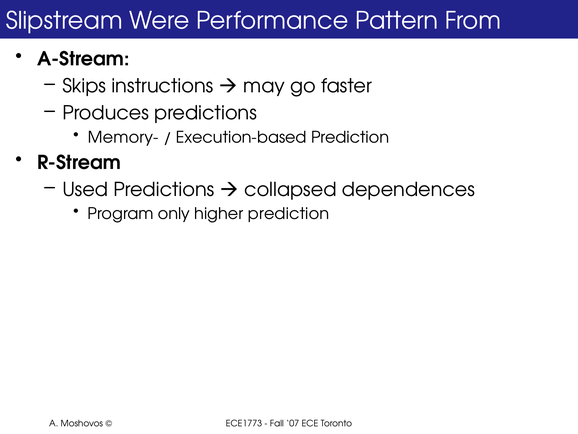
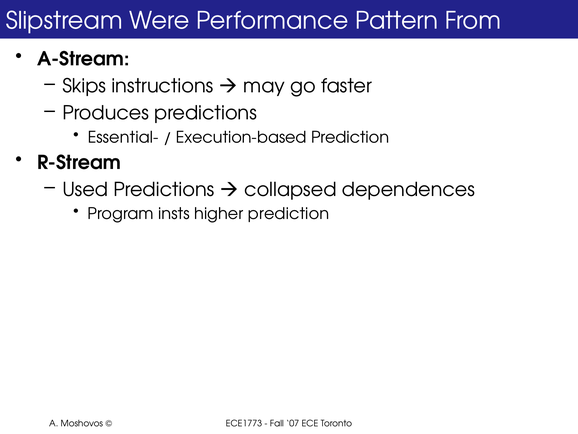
Memory-: Memory- -> Essential-
only: only -> insts
